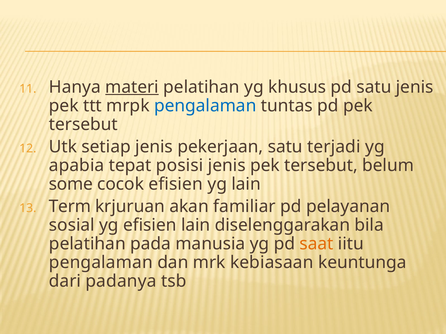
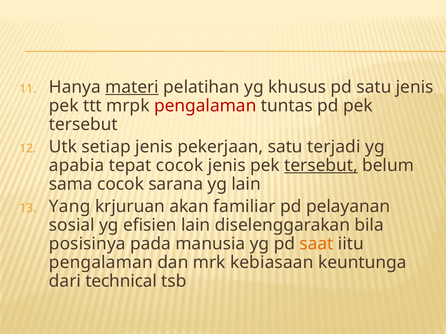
pengalaman at (205, 106) colour: blue -> red
tepat posisi: posisi -> cocok
tersebut at (321, 166) underline: none -> present
some: some -> sama
cocok efisien: efisien -> sarana
Term: Term -> Yang
pelatihan at (87, 244): pelatihan -> posisinya
padanya: padanya -> technical
